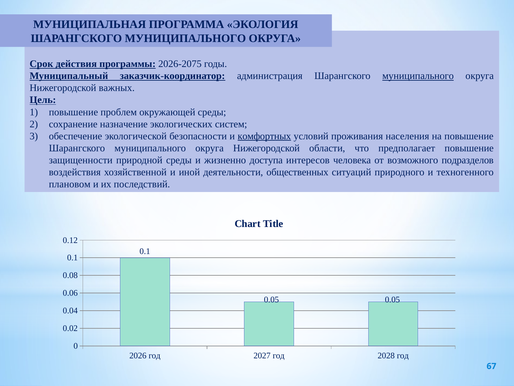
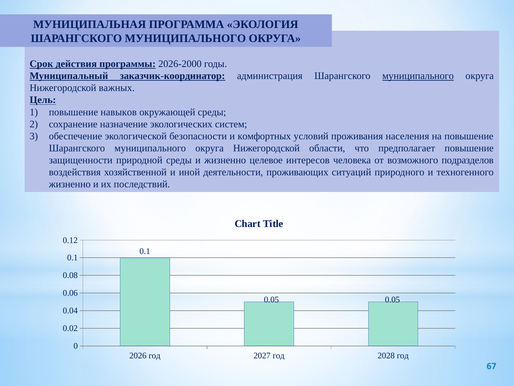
2026-2075: 2026-2075 -> 2026-2000
проблем: проблем -> навыков
комфортных underline: present -> none
доступа: доступа -> целевое
общественных: общественных -> проживающих
плановом at (70, 184): плановом -> жизненно
